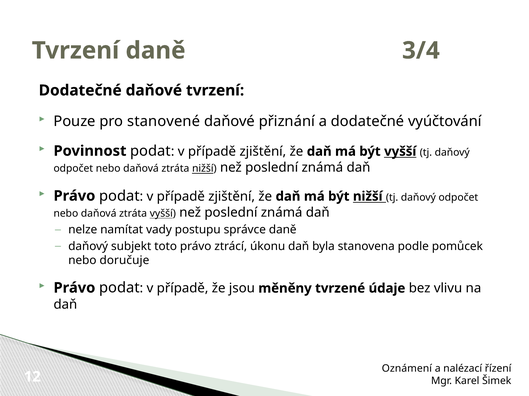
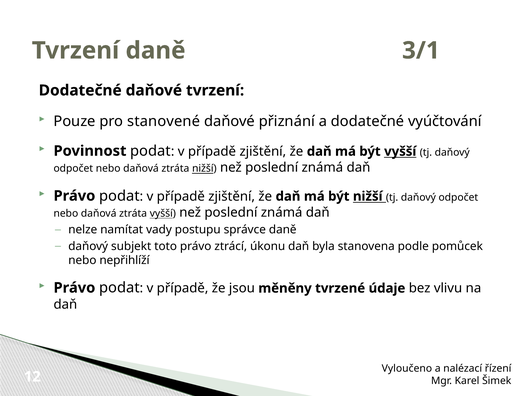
3/4: 3/4 -> 3/1
doručuje: doručuje -> nepřihlíží
Oznámení: Oznámení -> Vyloučeno
